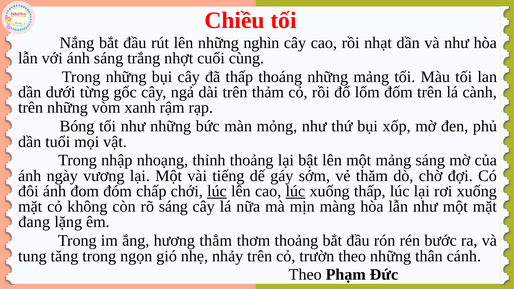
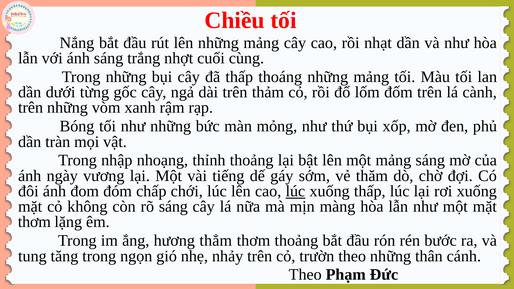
lên những nghìn: nghìn -> mảng
tuổi: tuổi -> tràn
lúc at (217, 191) underline: present -> none
đang at (34, 222): đang -> thơm
